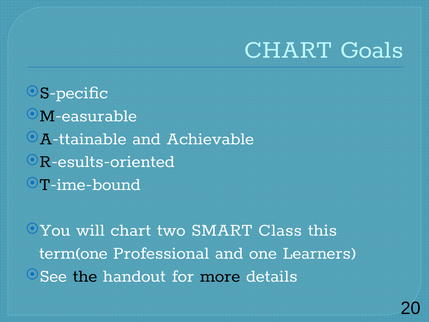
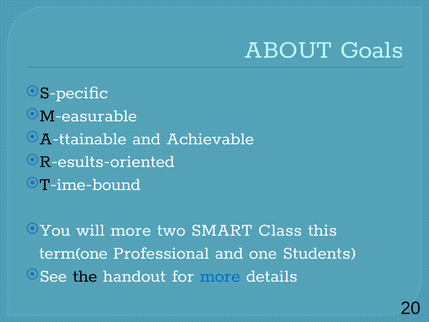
CHART at (288, 49): CHART -> ABOUT
will chart: chart -> more
Learners: Learners -> Students
more at (220, 275) colour: black -> blue
